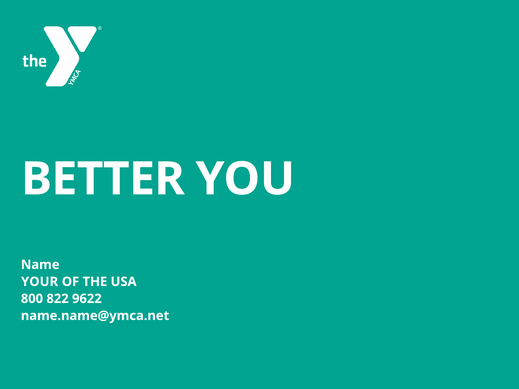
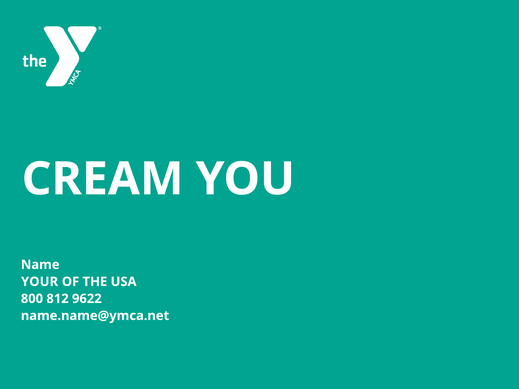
BETTER: BETTER -> CREAM
822: 822 -> 812
